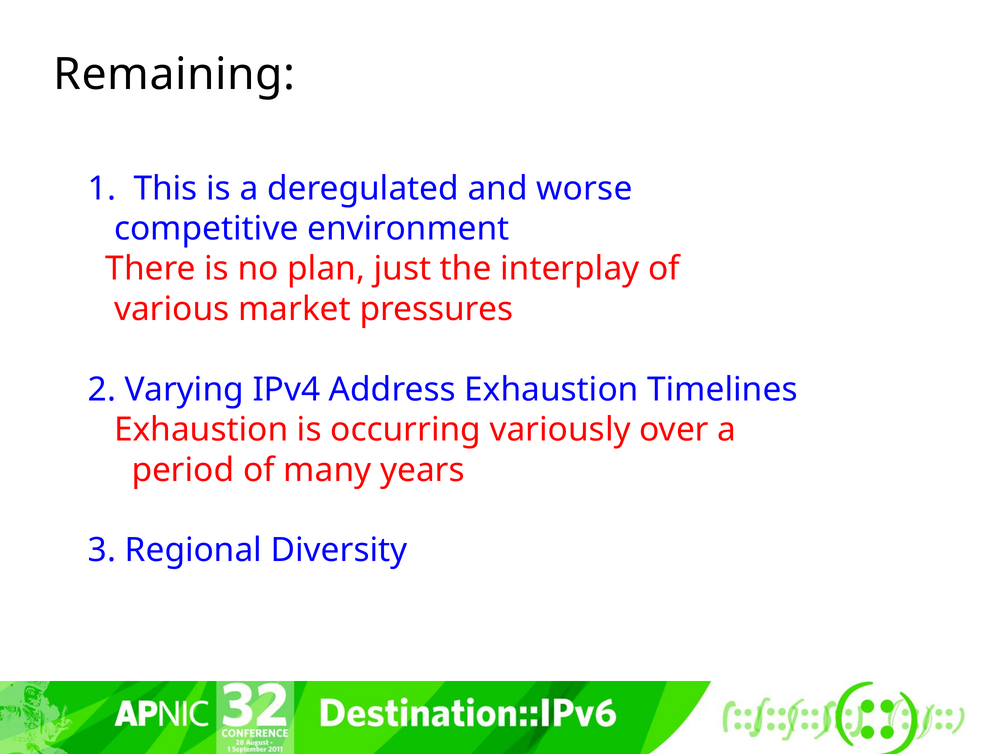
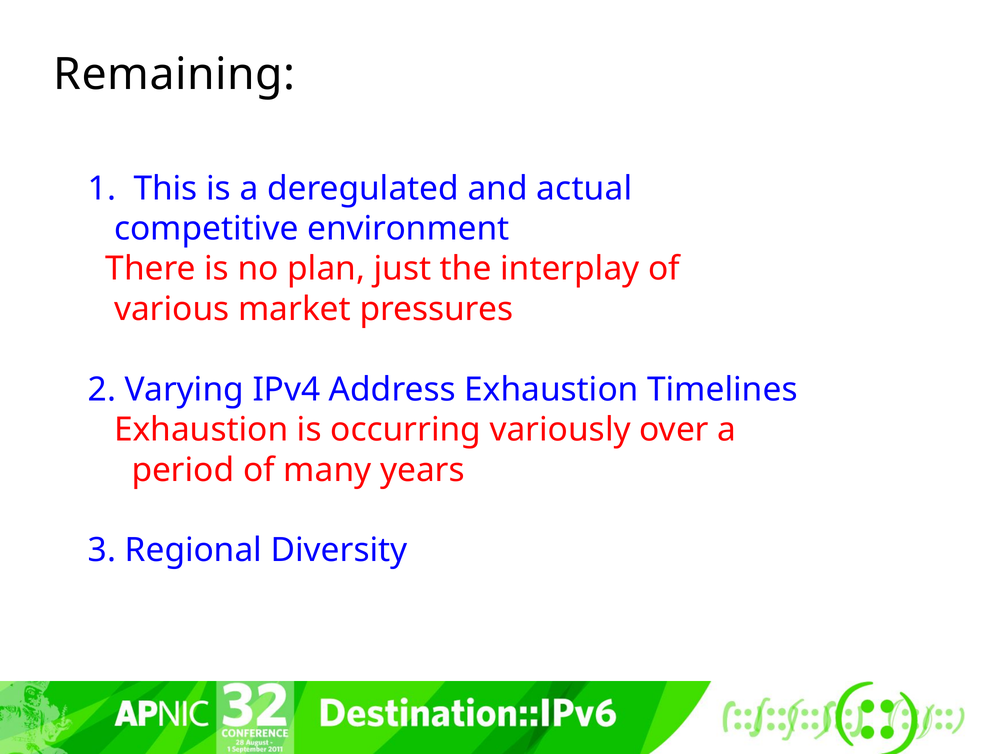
worse: worse -> actual
